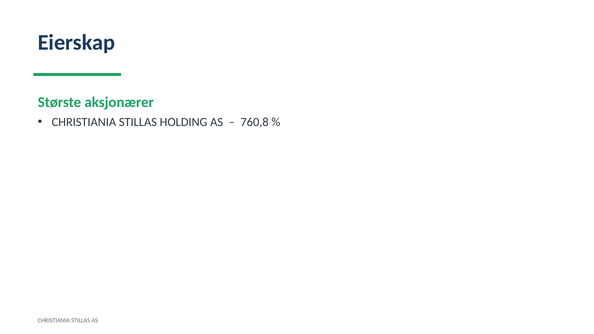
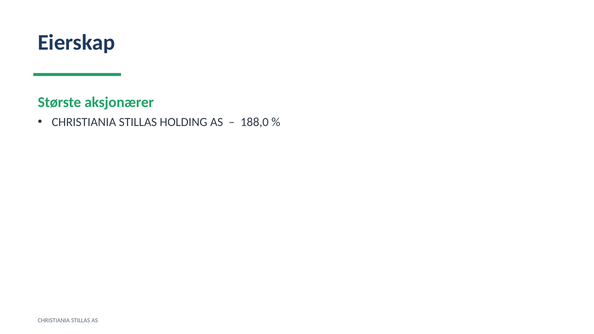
760,8: 760,8 -> 188,0
